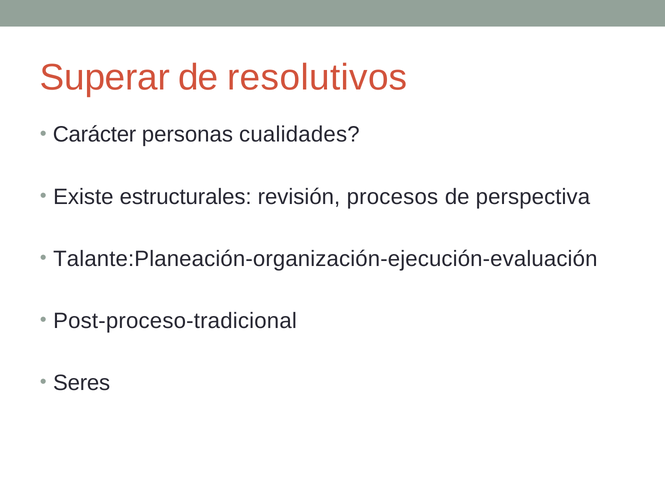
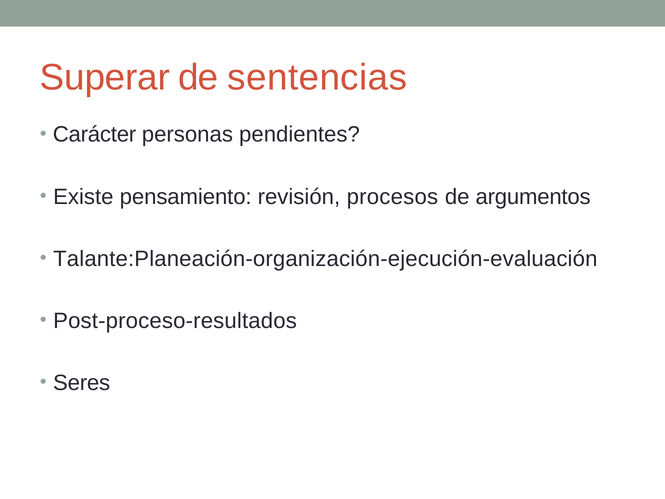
resolutivos: resolutivos -> sentencias
cualidades: cualidades -> pendientes
estructurales: estructurales -> pensamiento
perspectiva: perspectiva -> argumentos
Post-proceso-tradicional: Post-proceso-tradicional -> Post-proceso-resultados
